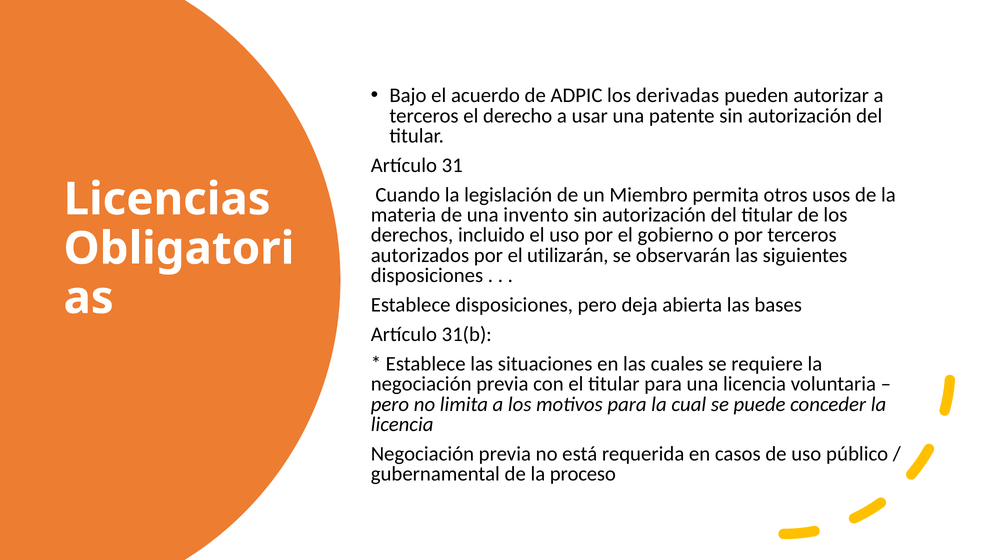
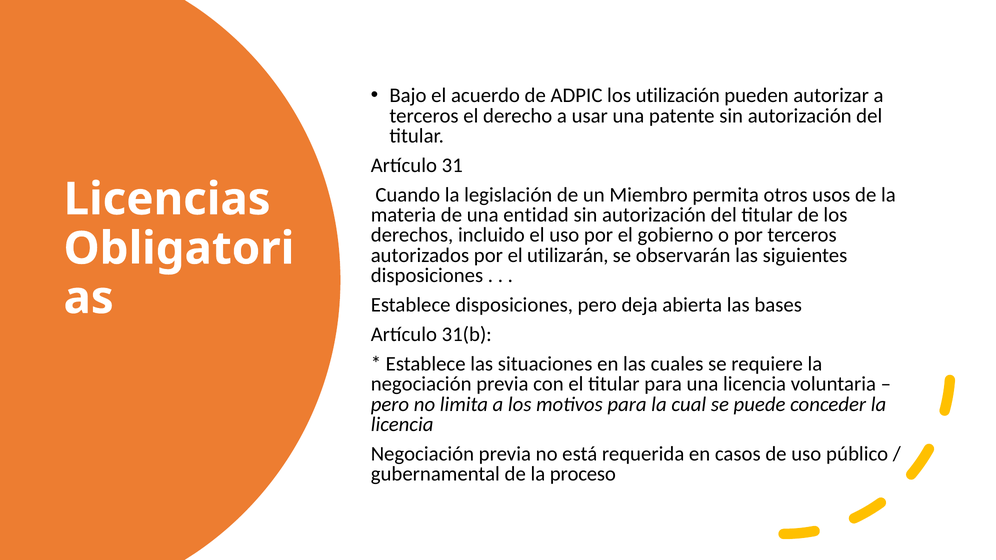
derivadas: derivadas -> utilización
invento: invento -> entidad
